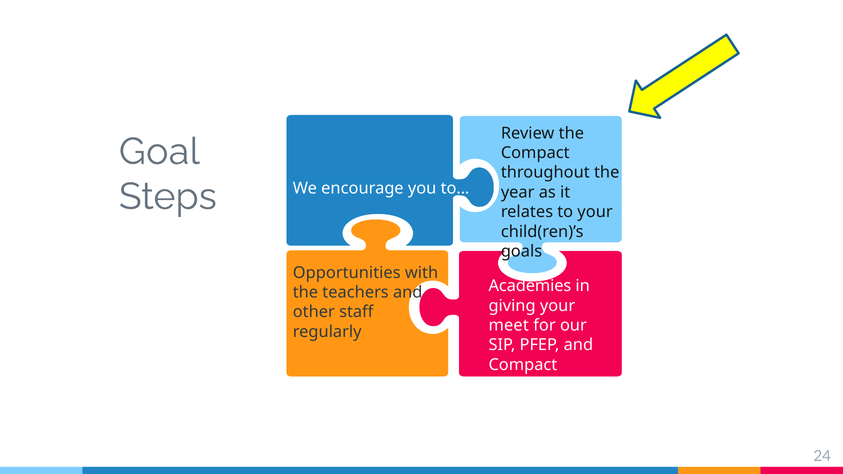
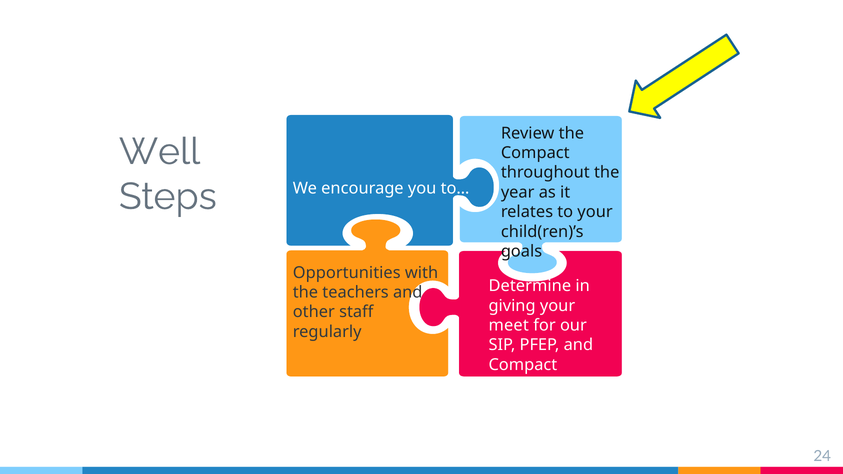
Goal: Goal -> Well
Academies: Academies -> Determine
